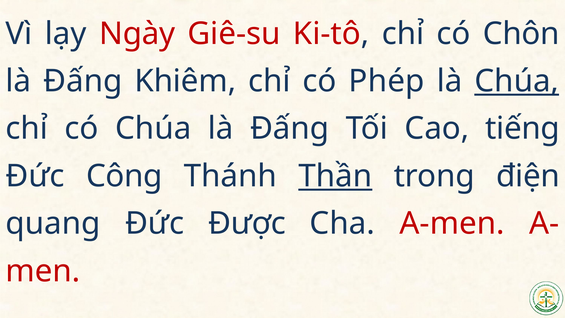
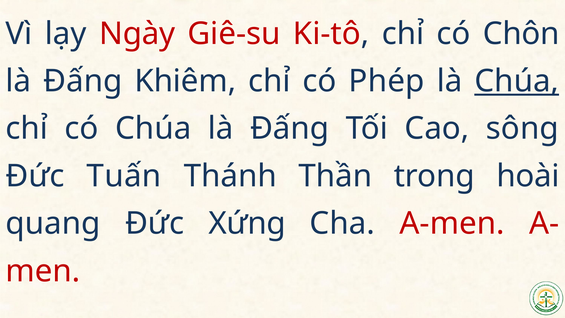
tiếng: tiếng -> sông
Công: Công -> Tuấn
Thần underline: present -> none
điện: điện -> hoài
Được: Được -> Xứng
